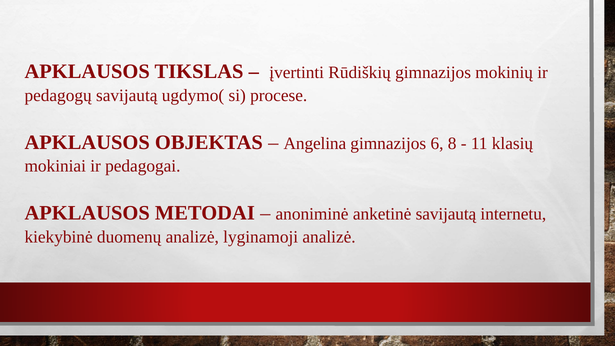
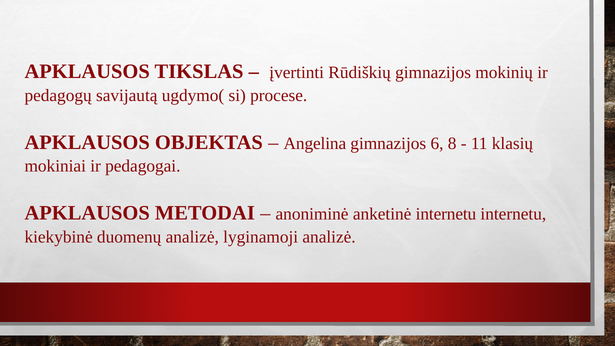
anketinė savijautą: savijautą -> internetu
